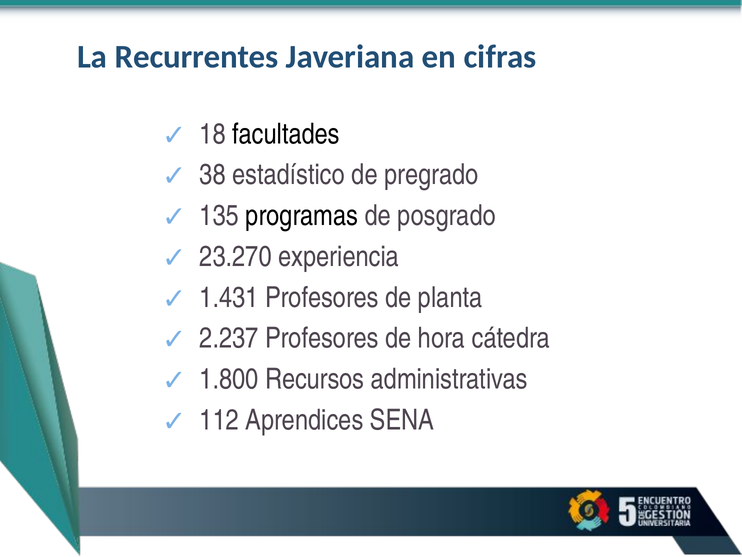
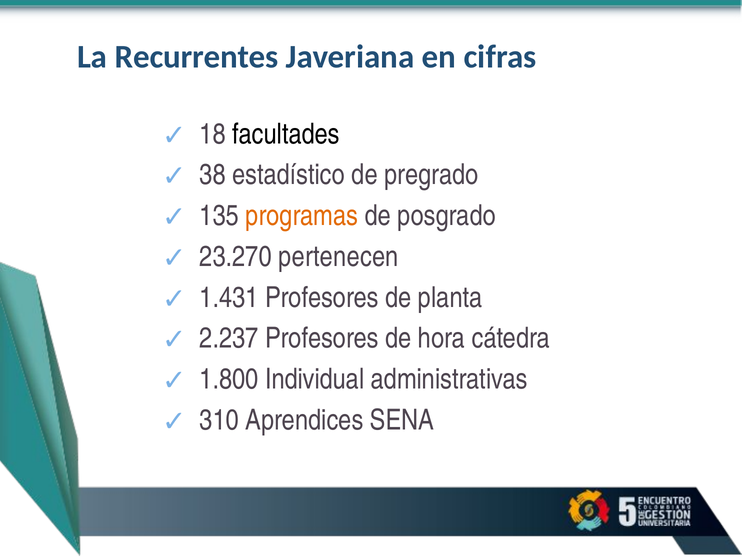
programas colour: black -> orange
experiencia: experiencia -> pertenecen
Recursos: Recursos -> Individual
112: 112 -> 310
